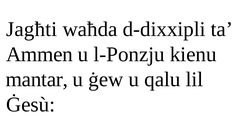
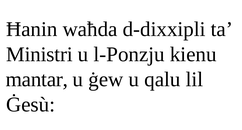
Jagħti: Jagħti -> Ħanin
Ammen: Ammen -> Ministri
